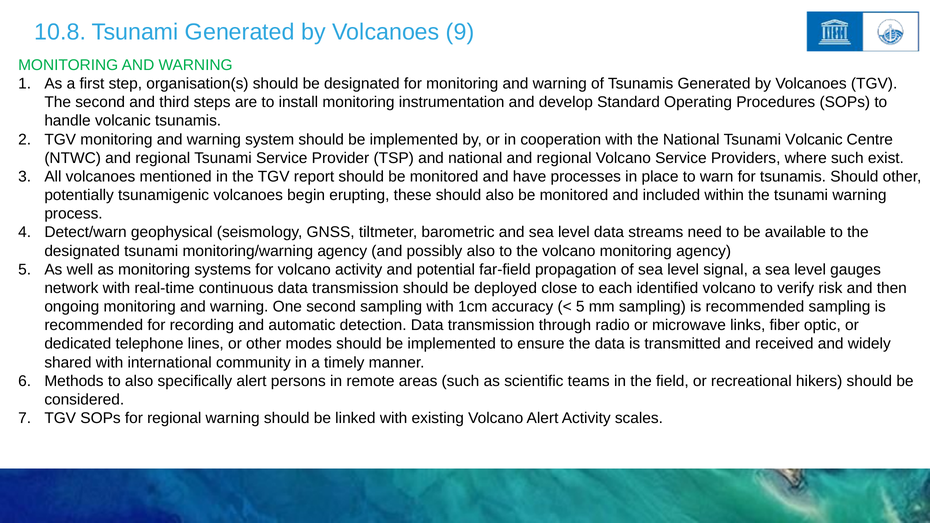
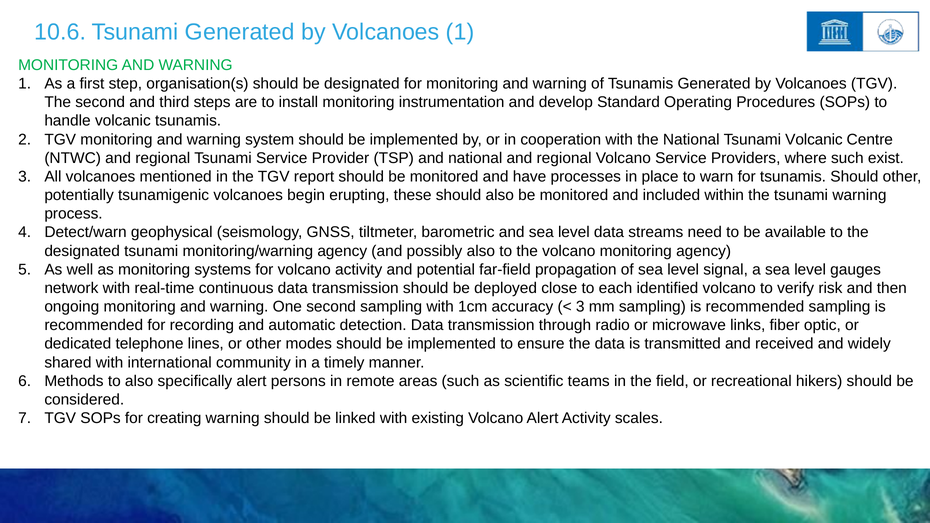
10.8: 10.8 -> 10.6
Volcanoes 9: 9 -> 1
5 at (580, 307): 5 -> 3
for regional: regional -> creating
